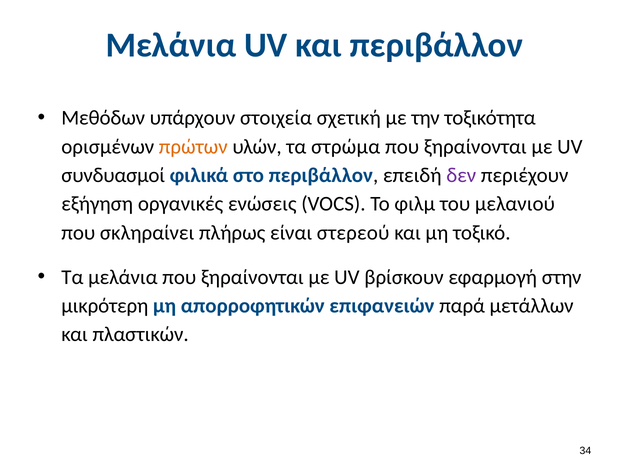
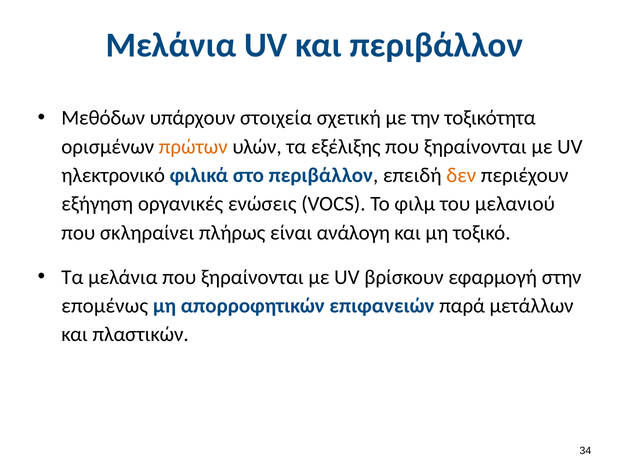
στρώμα: στρώμα -> εξέλιξης
συνδυασμοί: συνδυασμοί -> ηλεκτρονικό
δεν colour: purple -> orange
στερεού: στερεού -> ανάλογη
μικρότερη: μικρότερη -> επομένως
